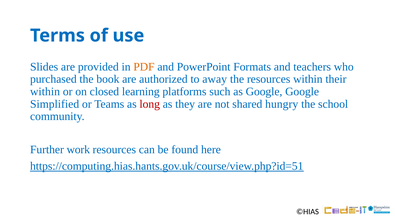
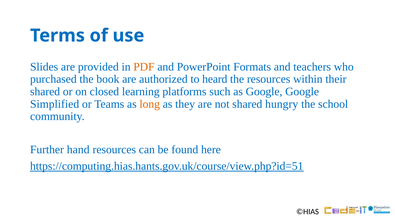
away: away -> heard
within at (45, 92): within -> shared
long colour: red -> orange
work: work -> hand
